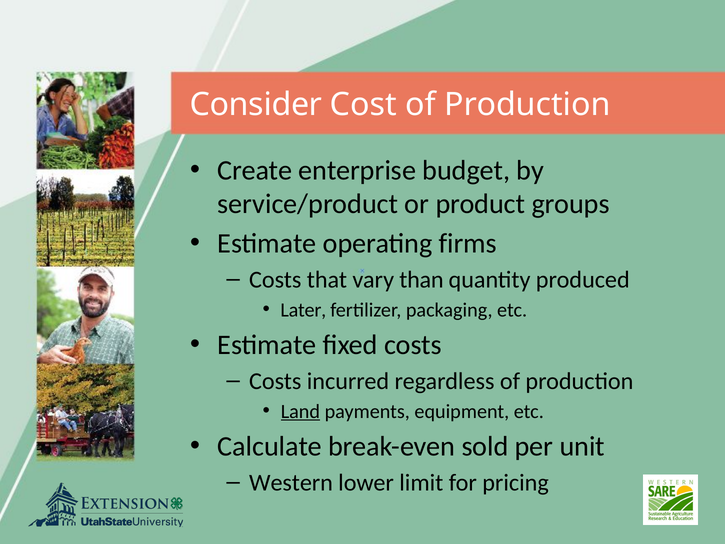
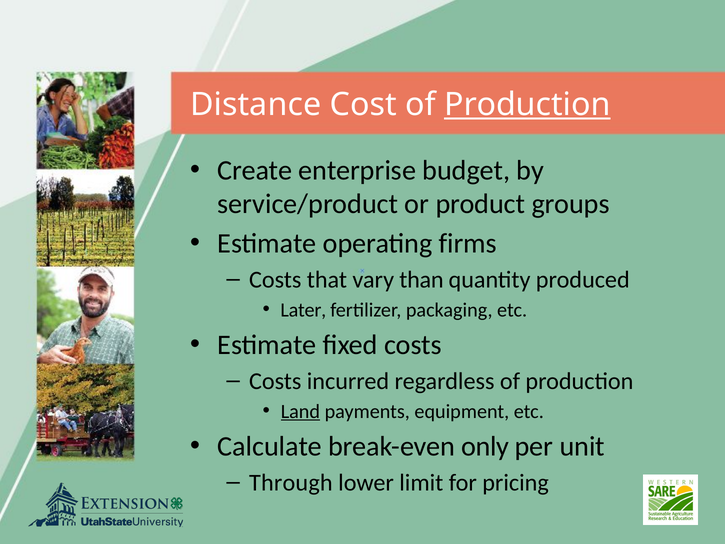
Consider: Consider -> Distance
Production at (527, 105) underline: none -> present
sold: sold -> only
Western: Western -> Through
